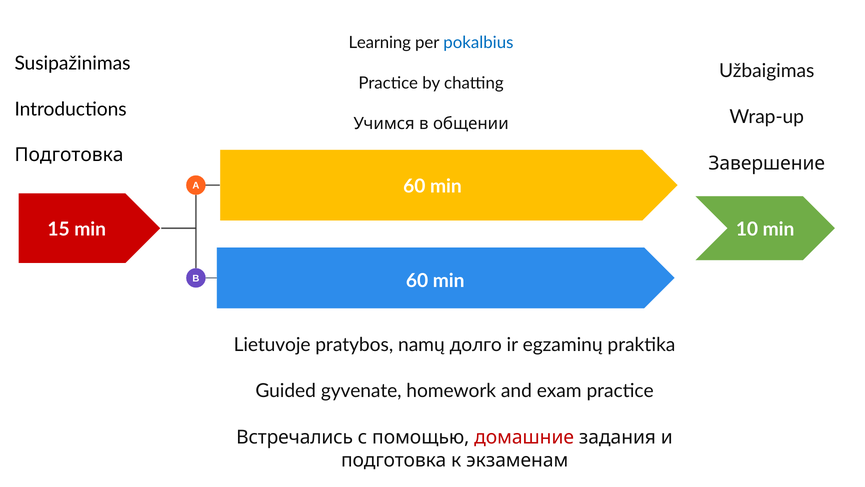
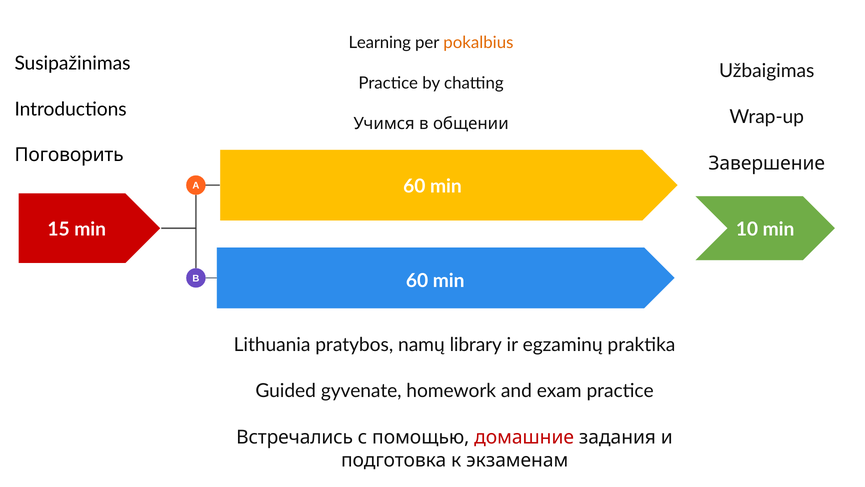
pokalbius colour: blue -> orange
Подготовка at (69, 155): Подготовка -> Поговорить
Lietuvoje: Lietuvoje -> Lithuania
долго: долго -> library
